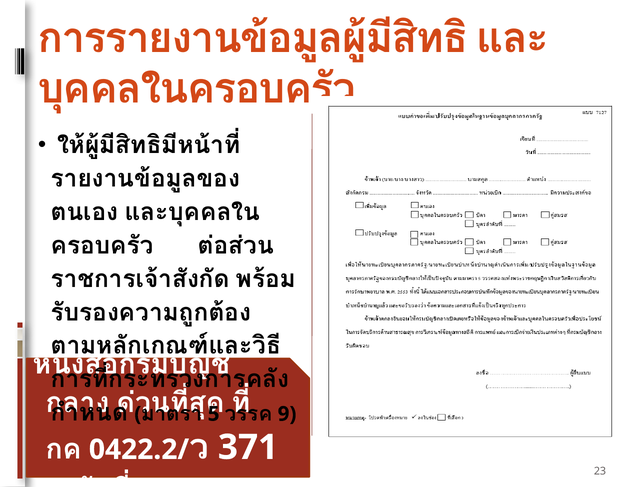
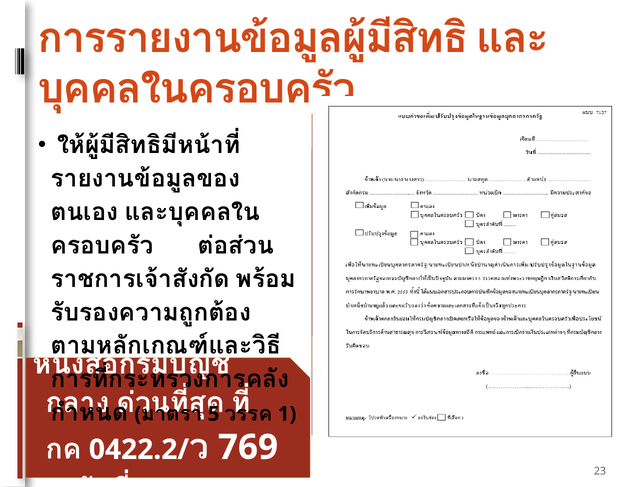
9: 9 -> 1
371: 371 -> 769
